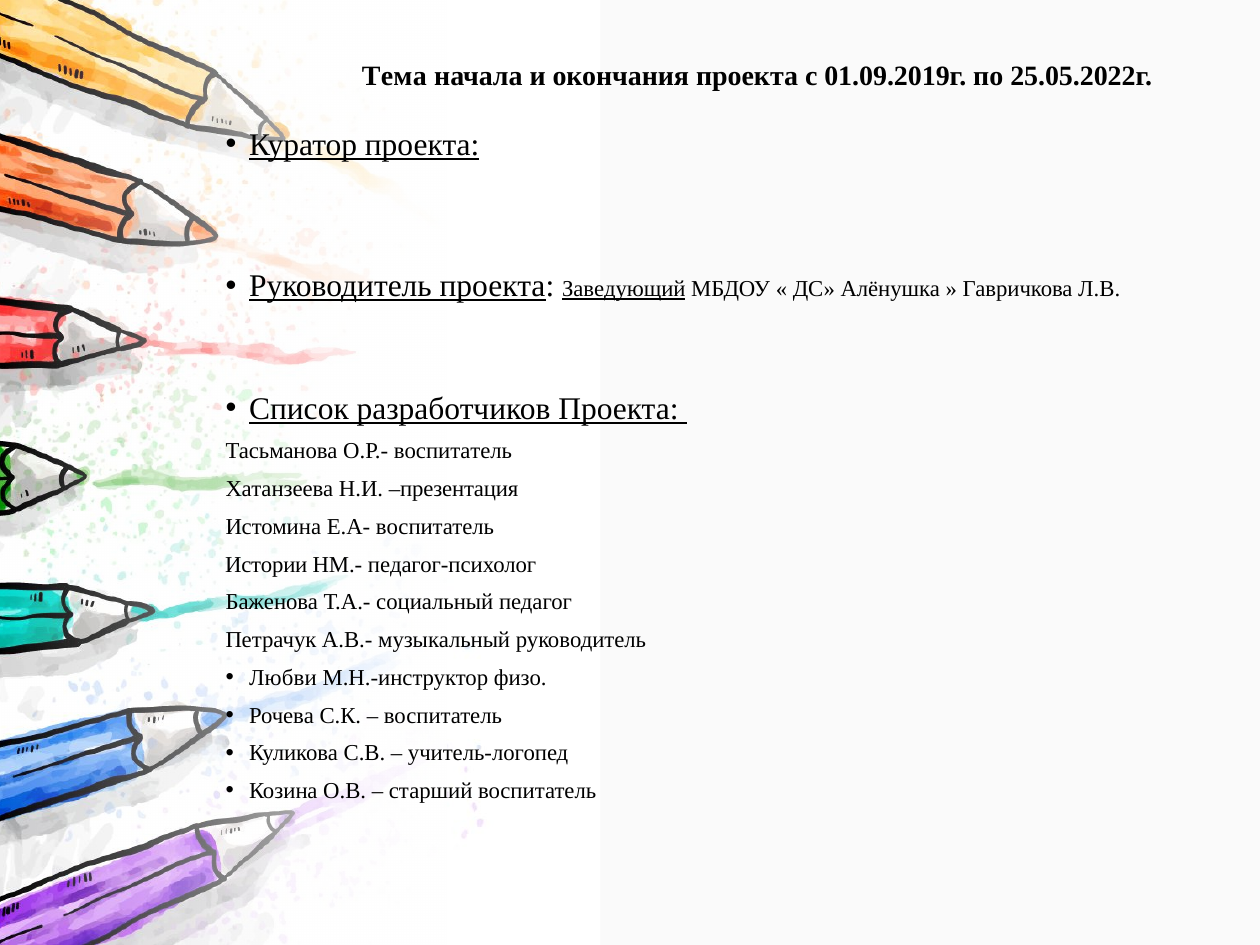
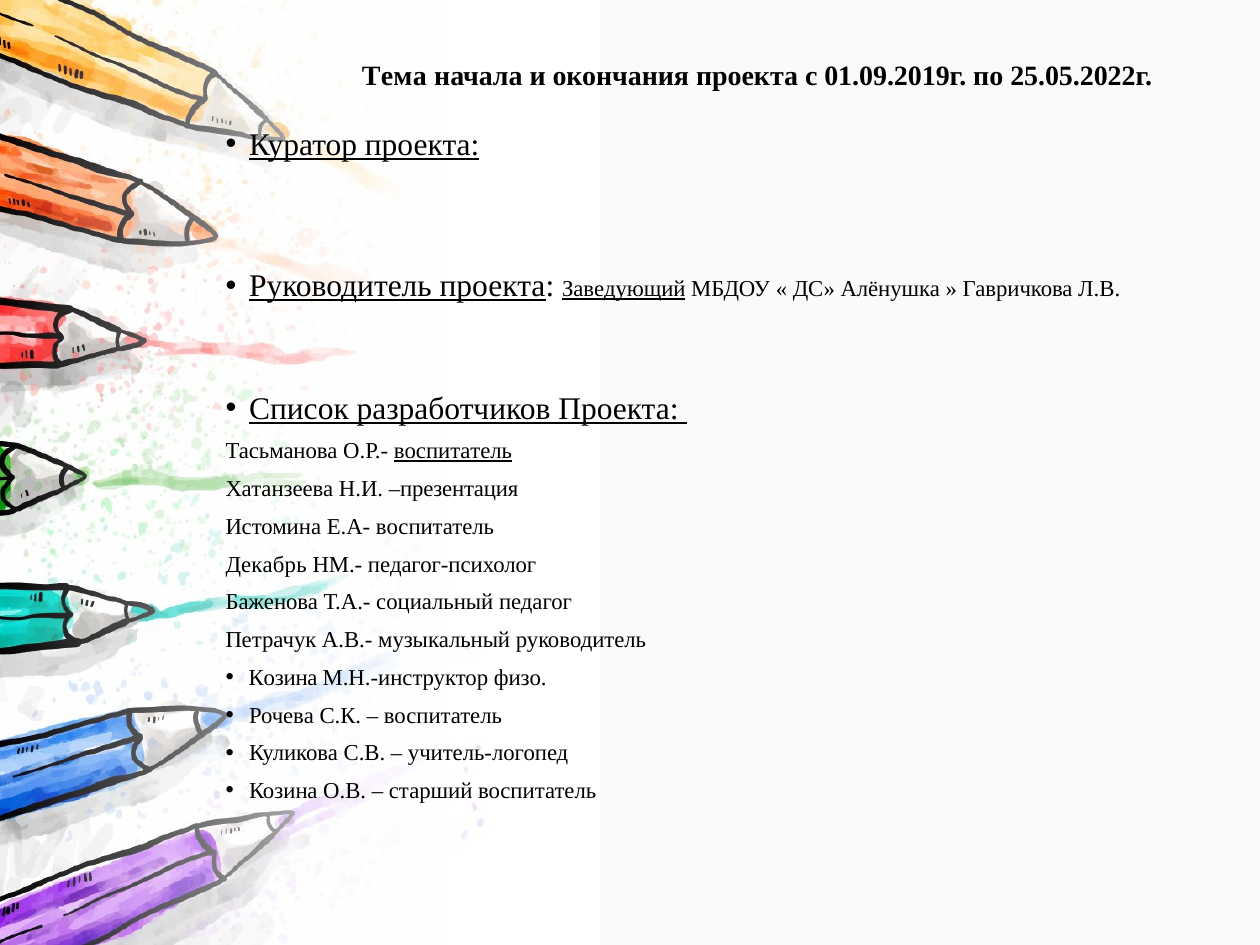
воспитатель at (453, 451) underline: none -> present
Истории: Истории -> Декабрь
Любви at (283, 678): Любви -> Козина
